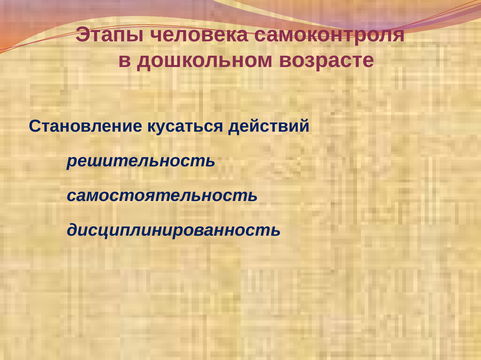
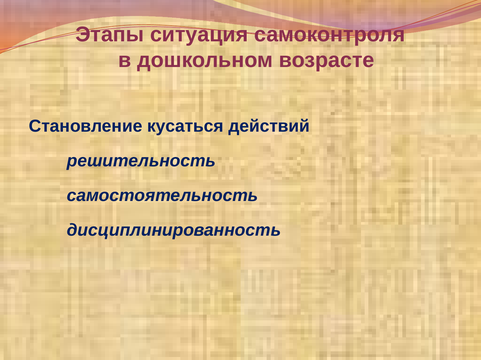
человека: человека -> ситуация
